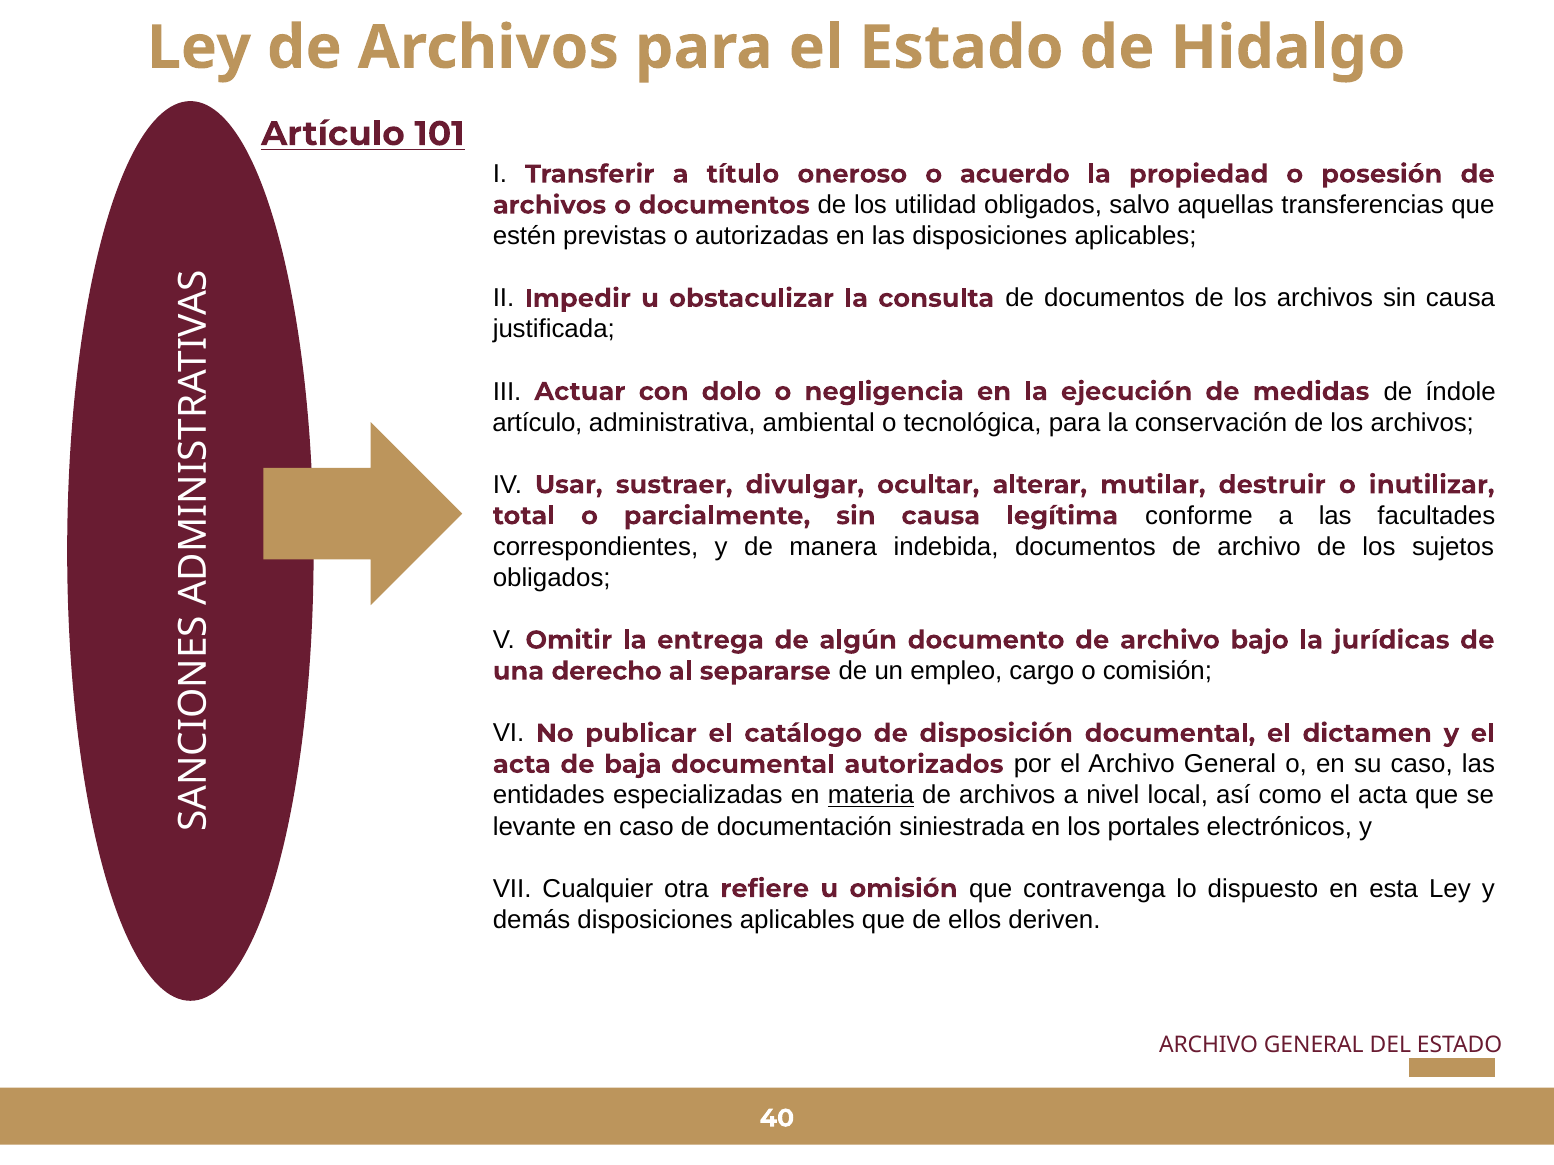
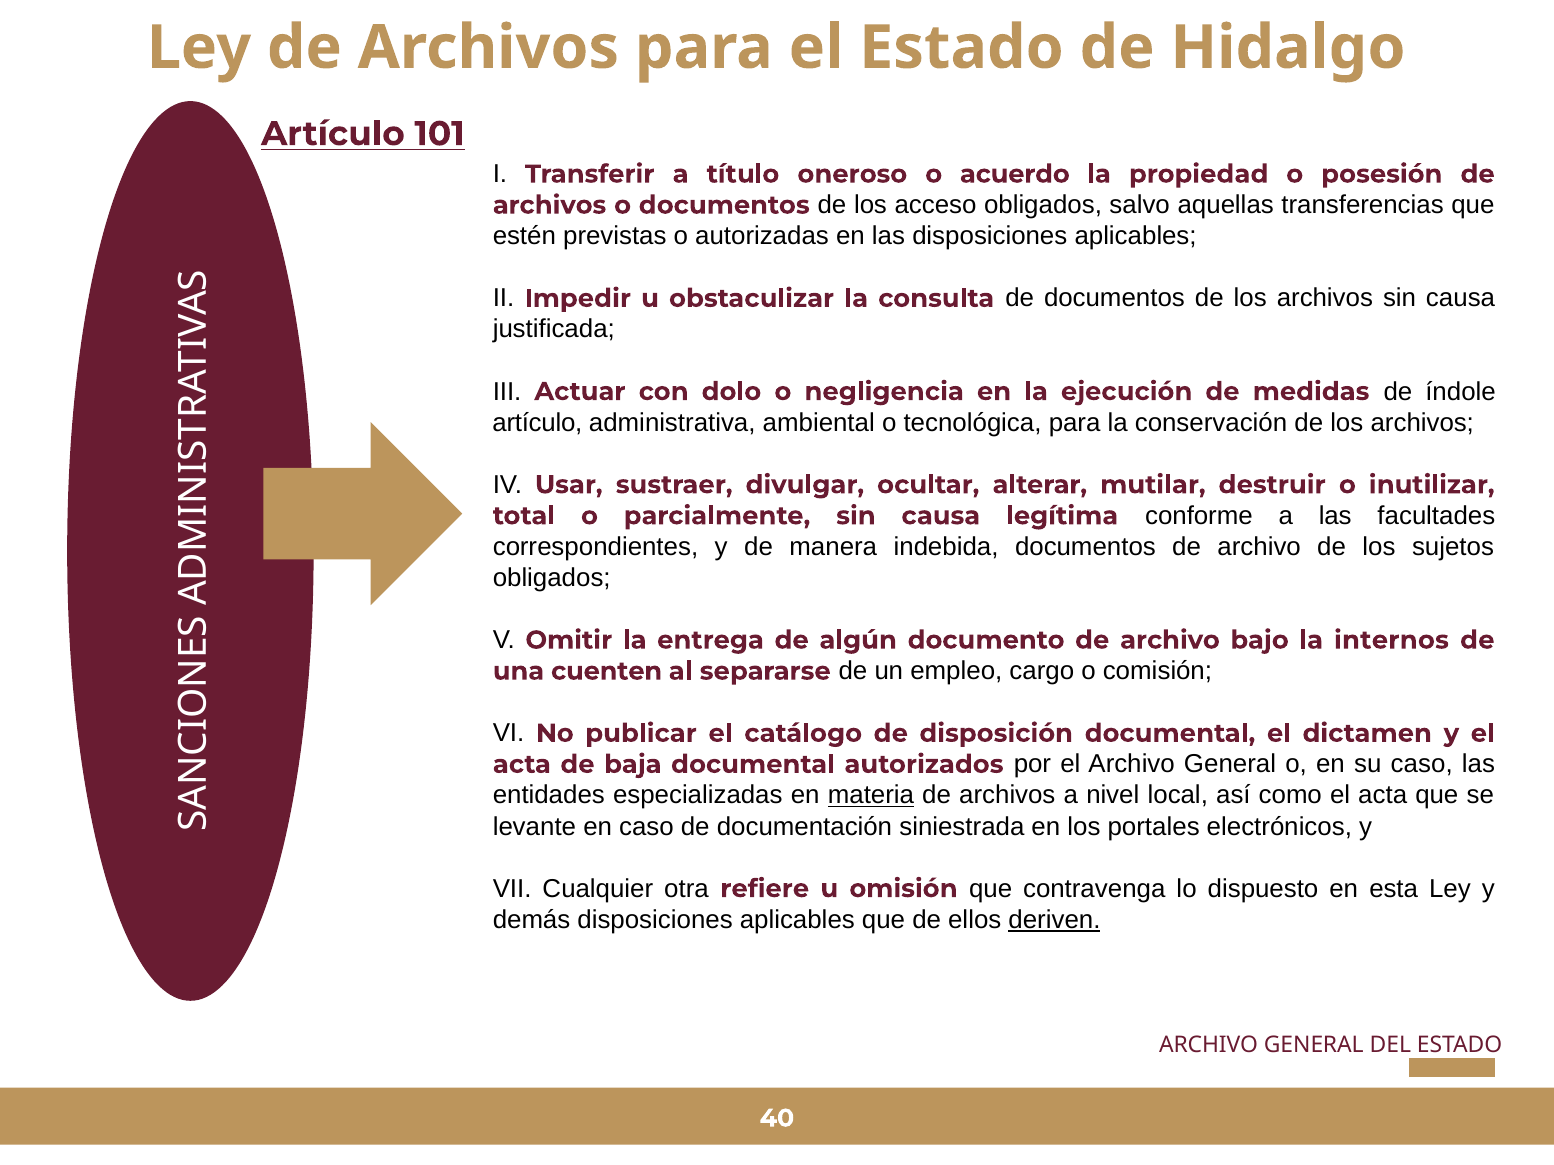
utilidad: utilidad -> acceso
jurídicas: jurídicas -> internos
derecho: derecho -> cuenten
deriven underline: none -> present
